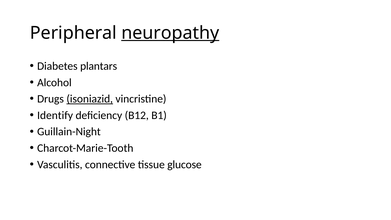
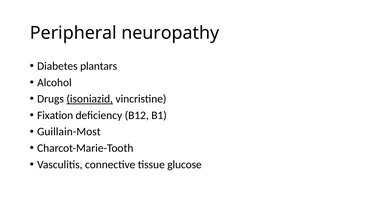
neuropathy underline: present -> none
Identify: Identify -> Fixation
Guillain-Night: Guillain-Night -> Guillain-Most
